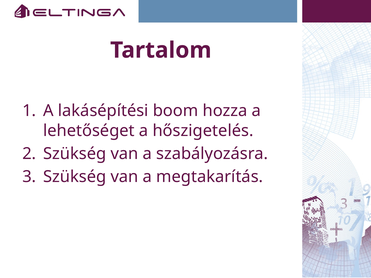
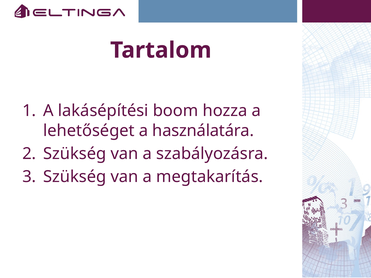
hőszigetelés: hőszigetelés -> használatára
